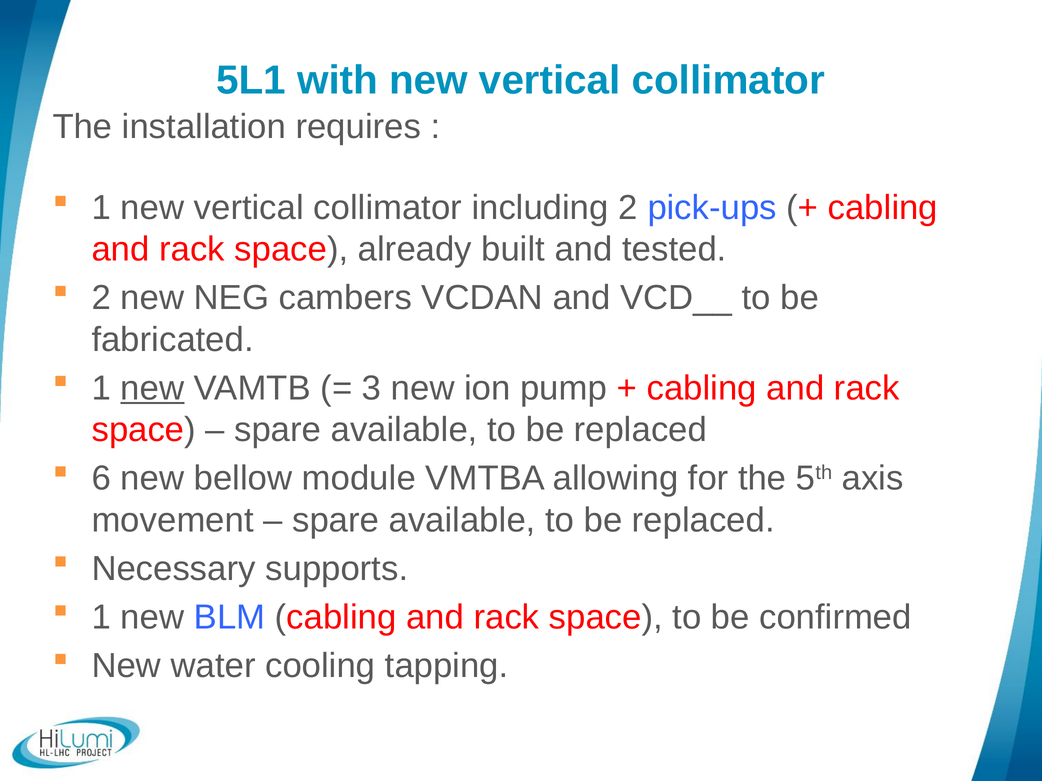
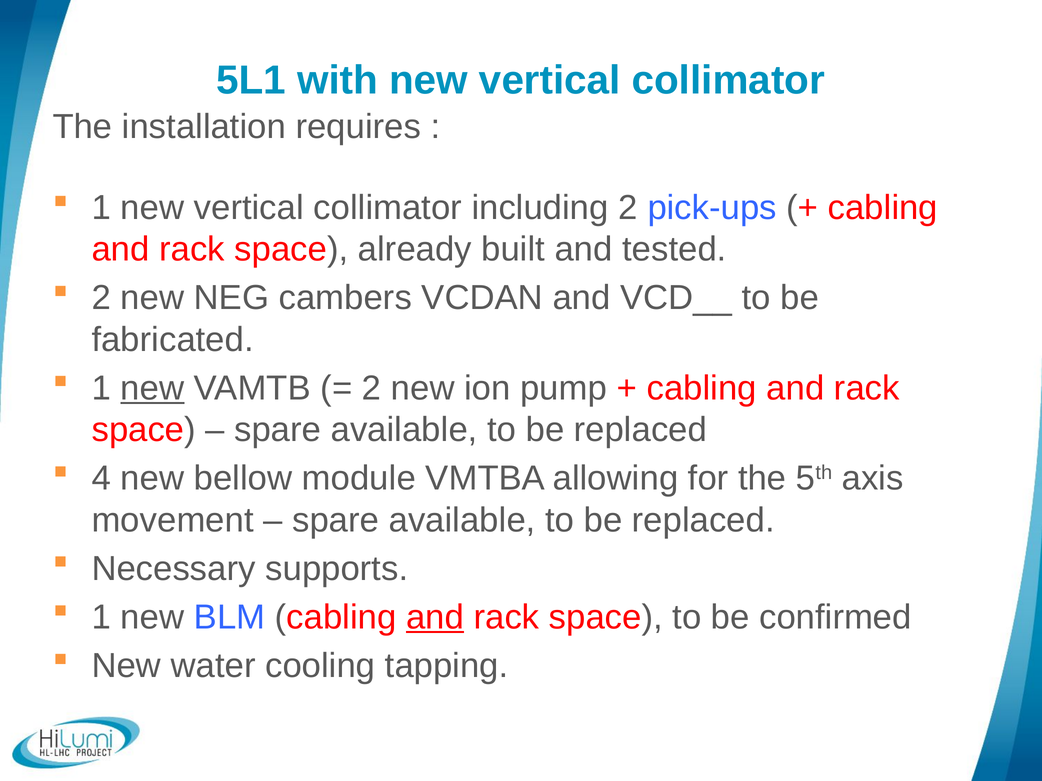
3 at (372, 388): 3 -> 2
6: 6 -> 4
and at (435, 618) underline: none -> present
